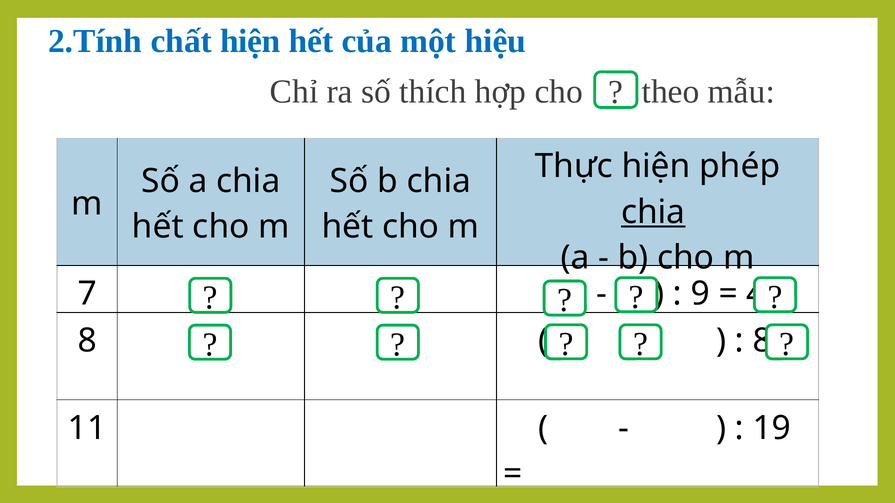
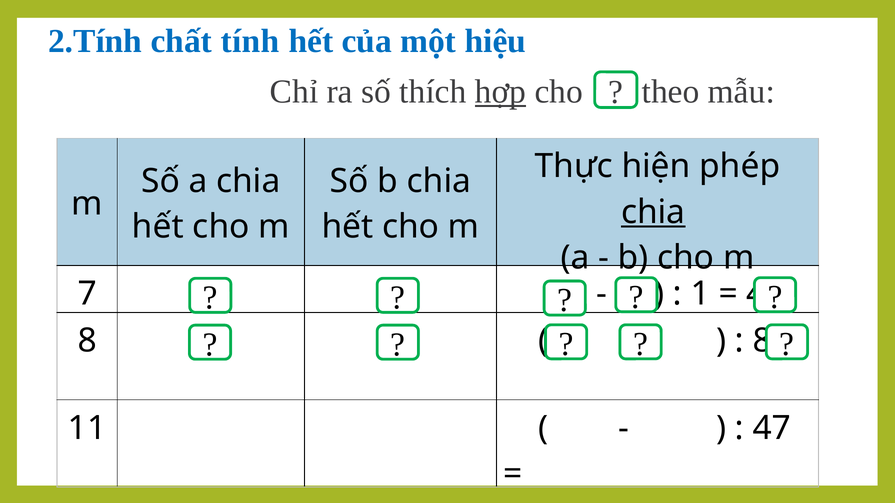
chất hiện: hiện -> tính
hợp underline: none -> present
9: 9 -> 1
19: 19 -> 47
